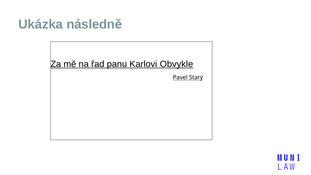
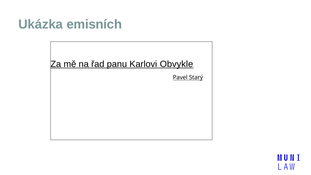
následně: následně -> emisních
